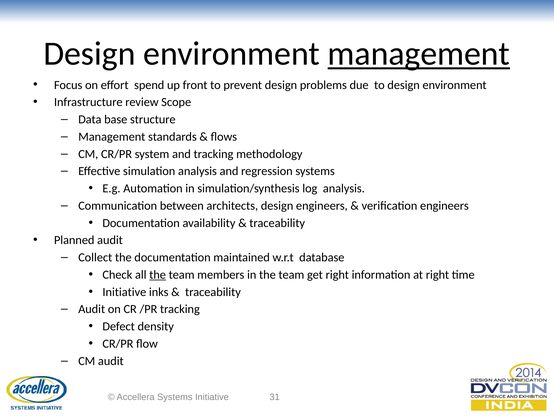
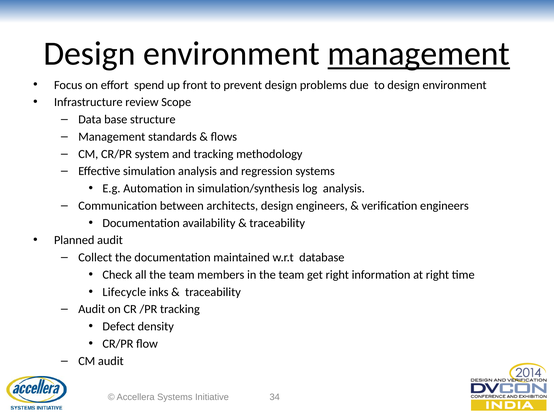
the at (158, 274) underline: present -> none
Initiative at (124, 292): Initiative -> Lifecycle
31: 31 -> 34
